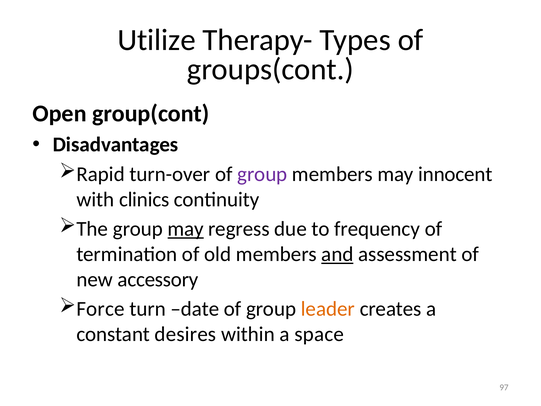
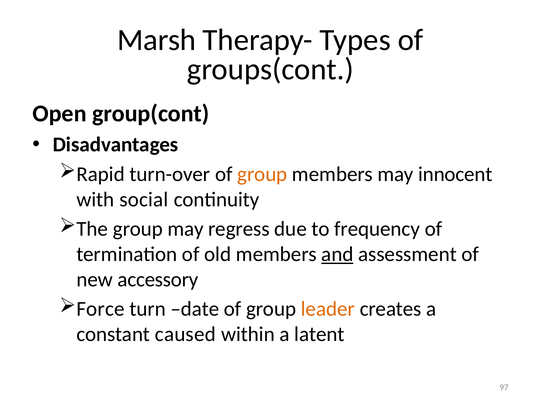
Utilize: Utilize -> Marsh
group at (262, 174) colour: purple -> orange
clinics: clinics -> social
may at (186, 229) underline: present -> none
desires: desires -> caused
space: space -> latent
